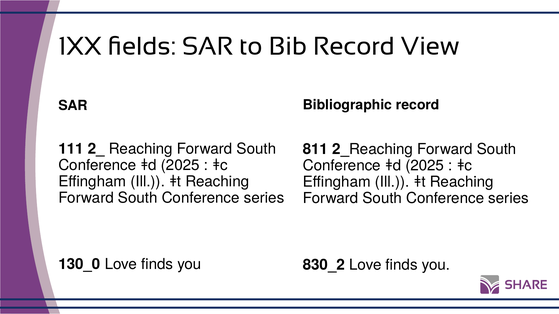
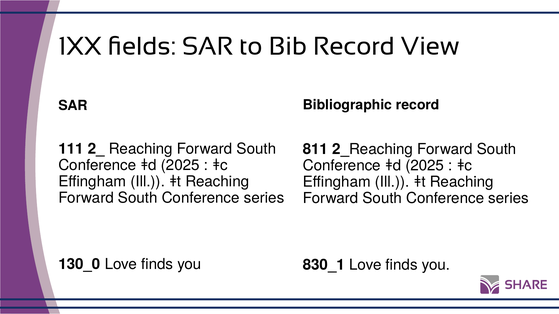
830_2: 830_2 -> 830_1
